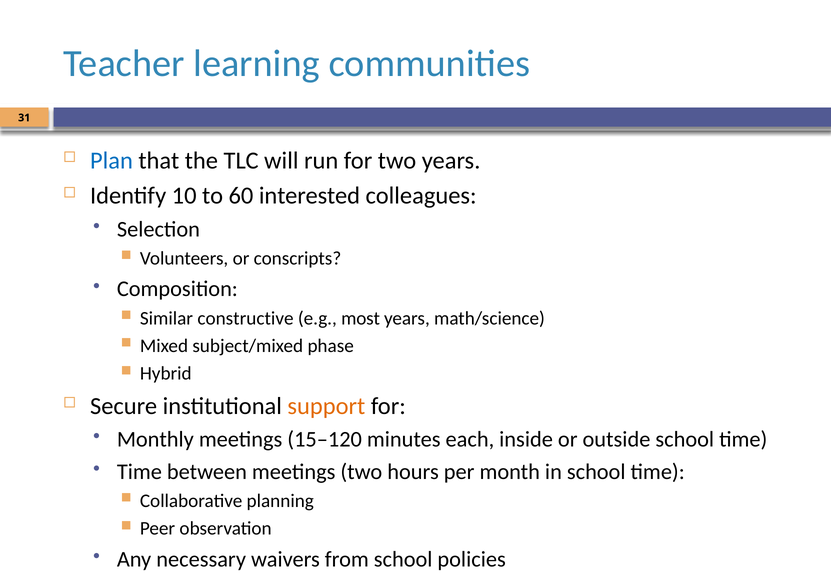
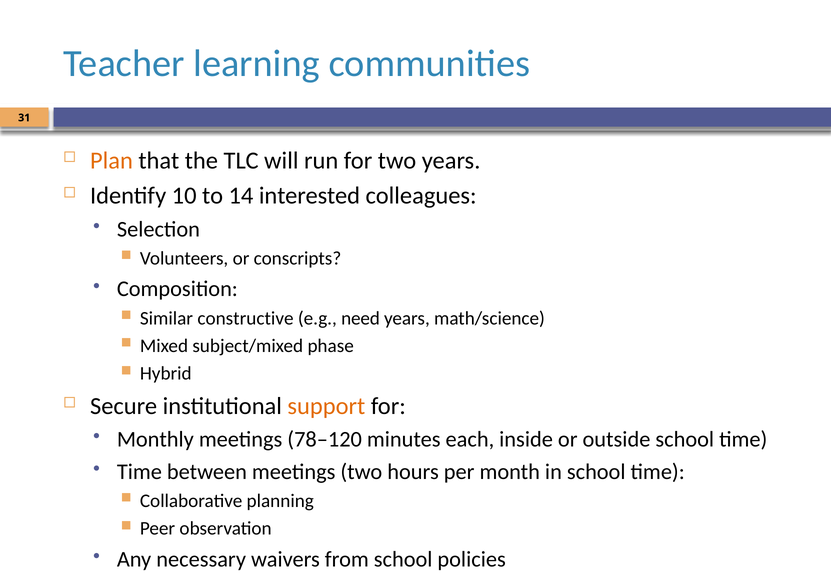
Plan colour: blue -> orange
60: 60 -> 14
most: most -> need
15–120: 15–120 -> 78–120
